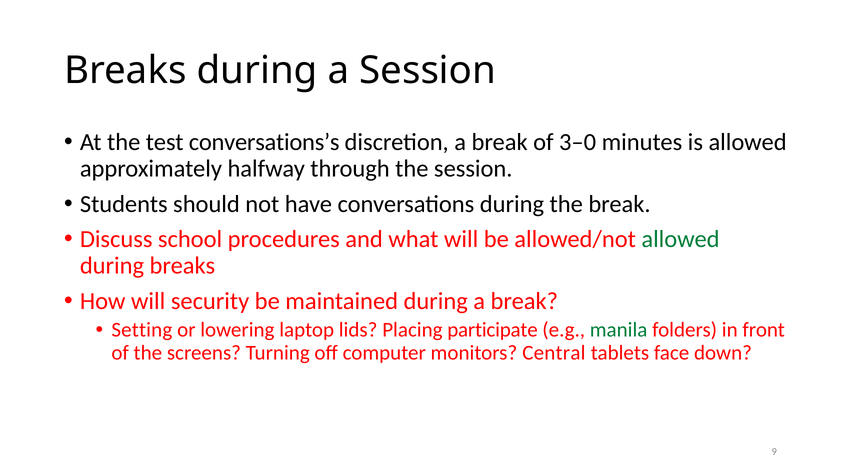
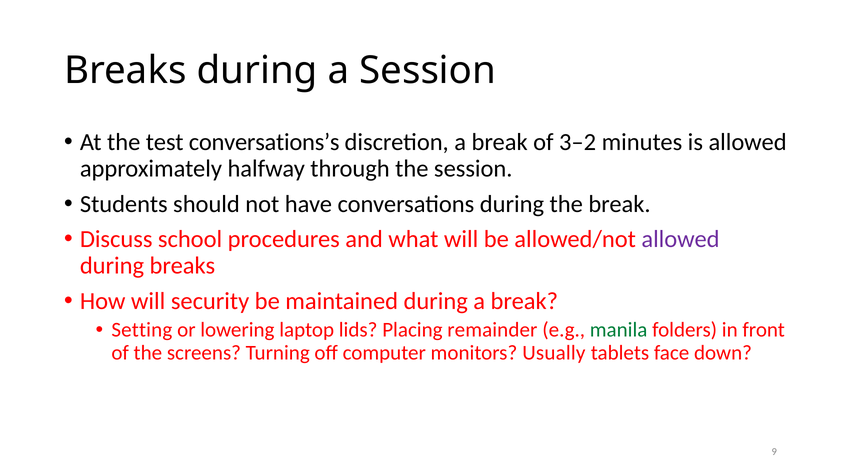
3–0: 3–0 -> 3–2
allowed at (681, 239) colour: green -> purple
participate: participate -> remainder
Central: Central -> Usually
